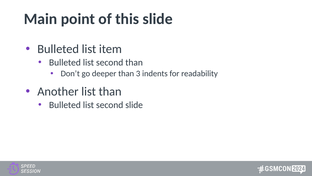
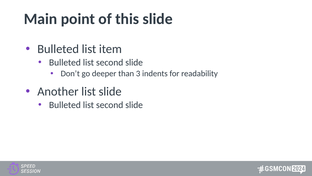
than at (134, 62): than -> slide
list than: than -> slide
